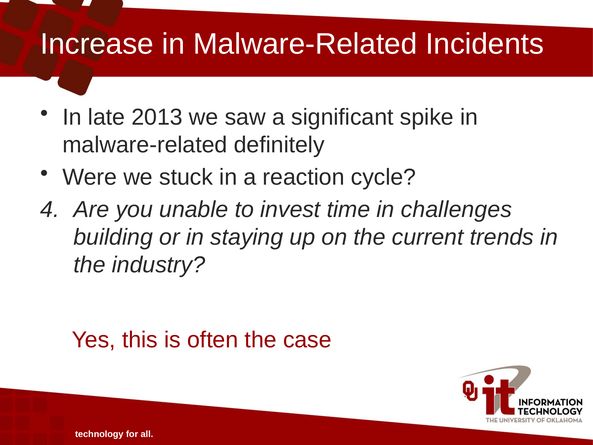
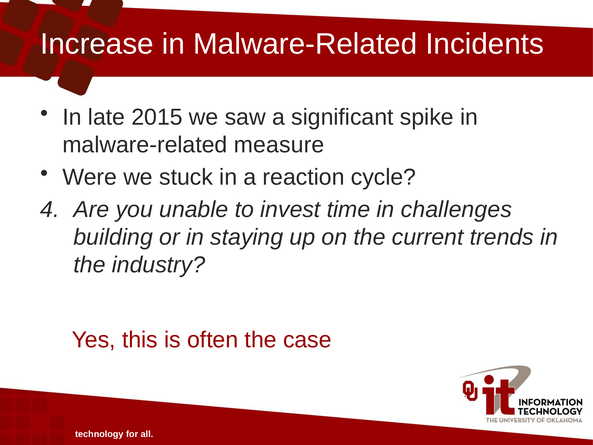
2013: 2013 -> 2015
definitely: definitely -> measure
